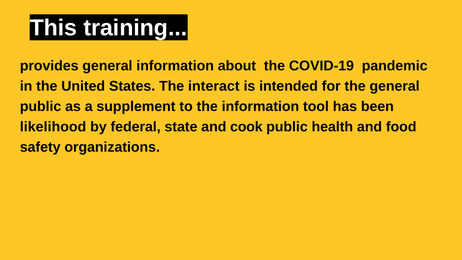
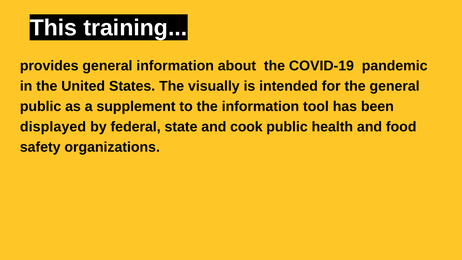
interact: interact -> visually
likelihood: likelihood -> displayed
